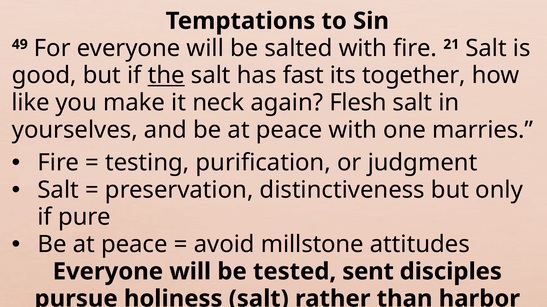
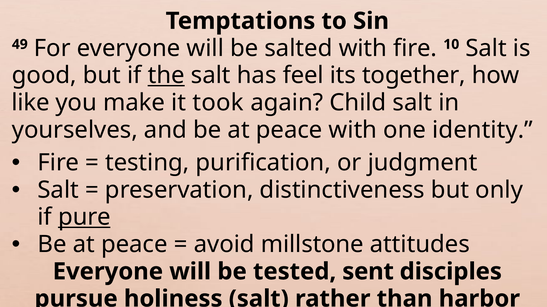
21: 21 -> 10
fast: fast -> feel
neck: neck -> took
Flesh: Flesh -> Child
marries: marries -> identity
pure underline: none -> present
